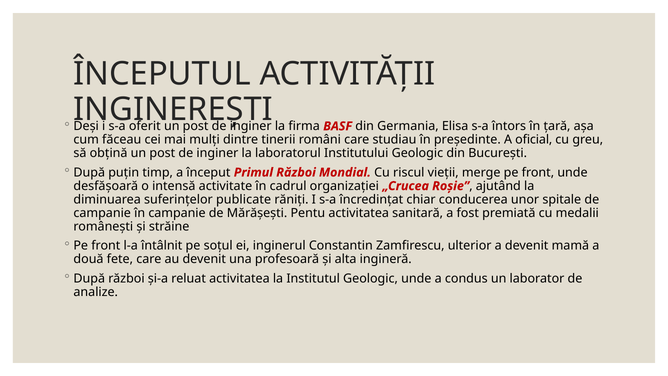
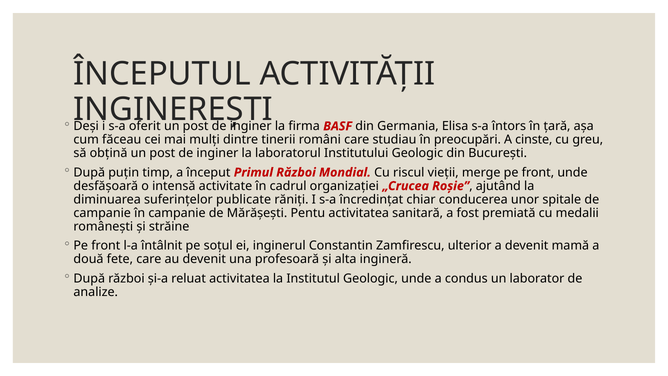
președinte: președinte -> preocupări
oficial: oficial -> cinste
